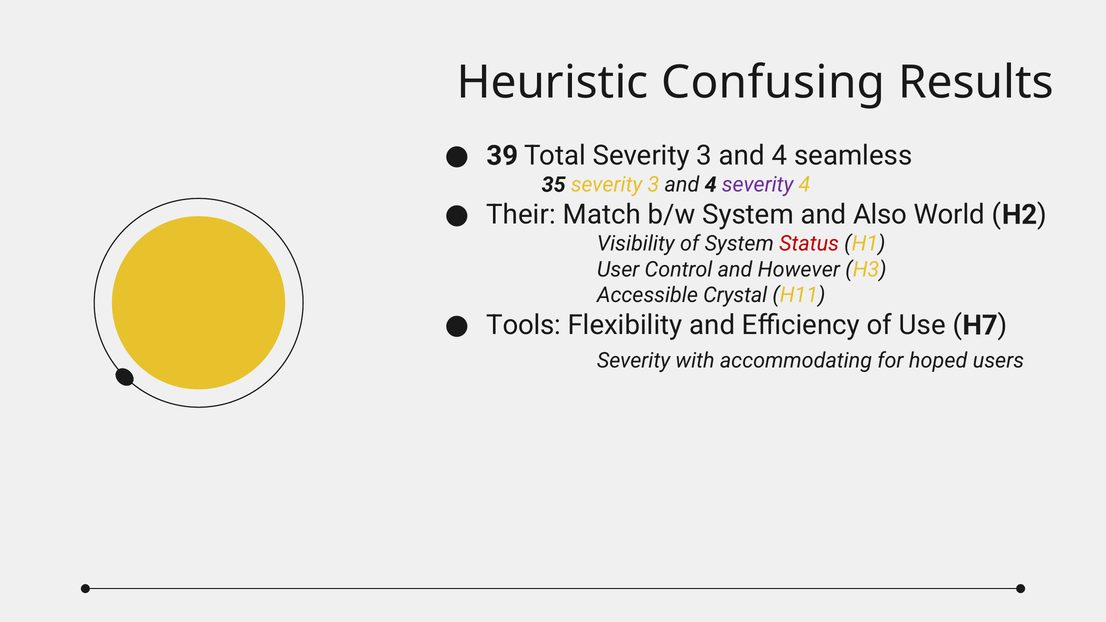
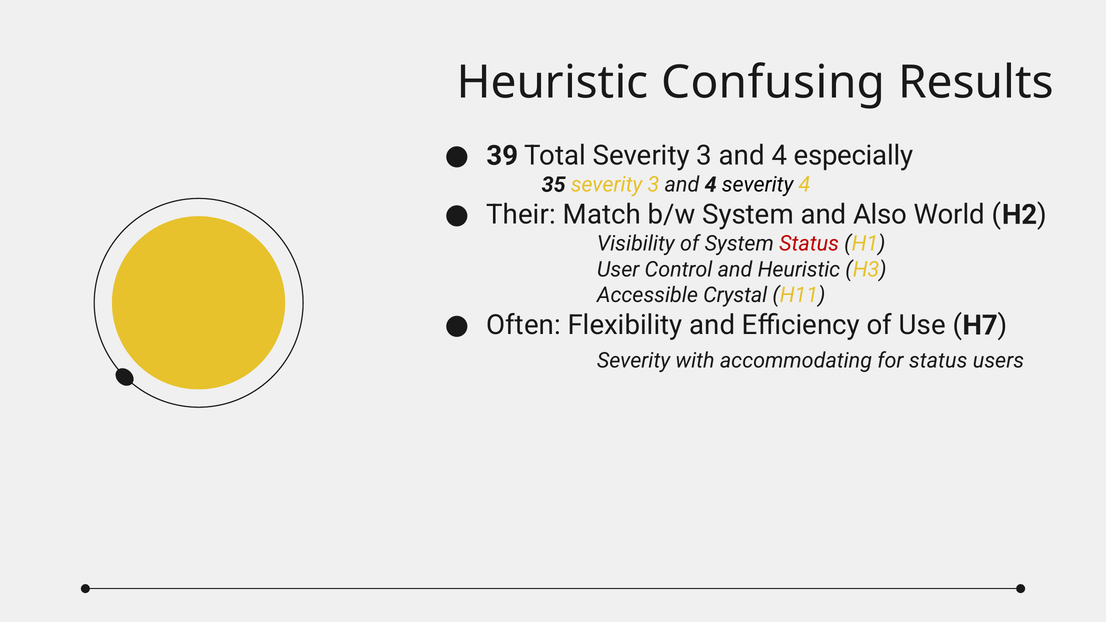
seamless: seamless -> especially
severity at (758, 185) colour: purple -> black
and However: However -> Heuristic
Tools: Tools -> Often
for hoped: hoped -> status
